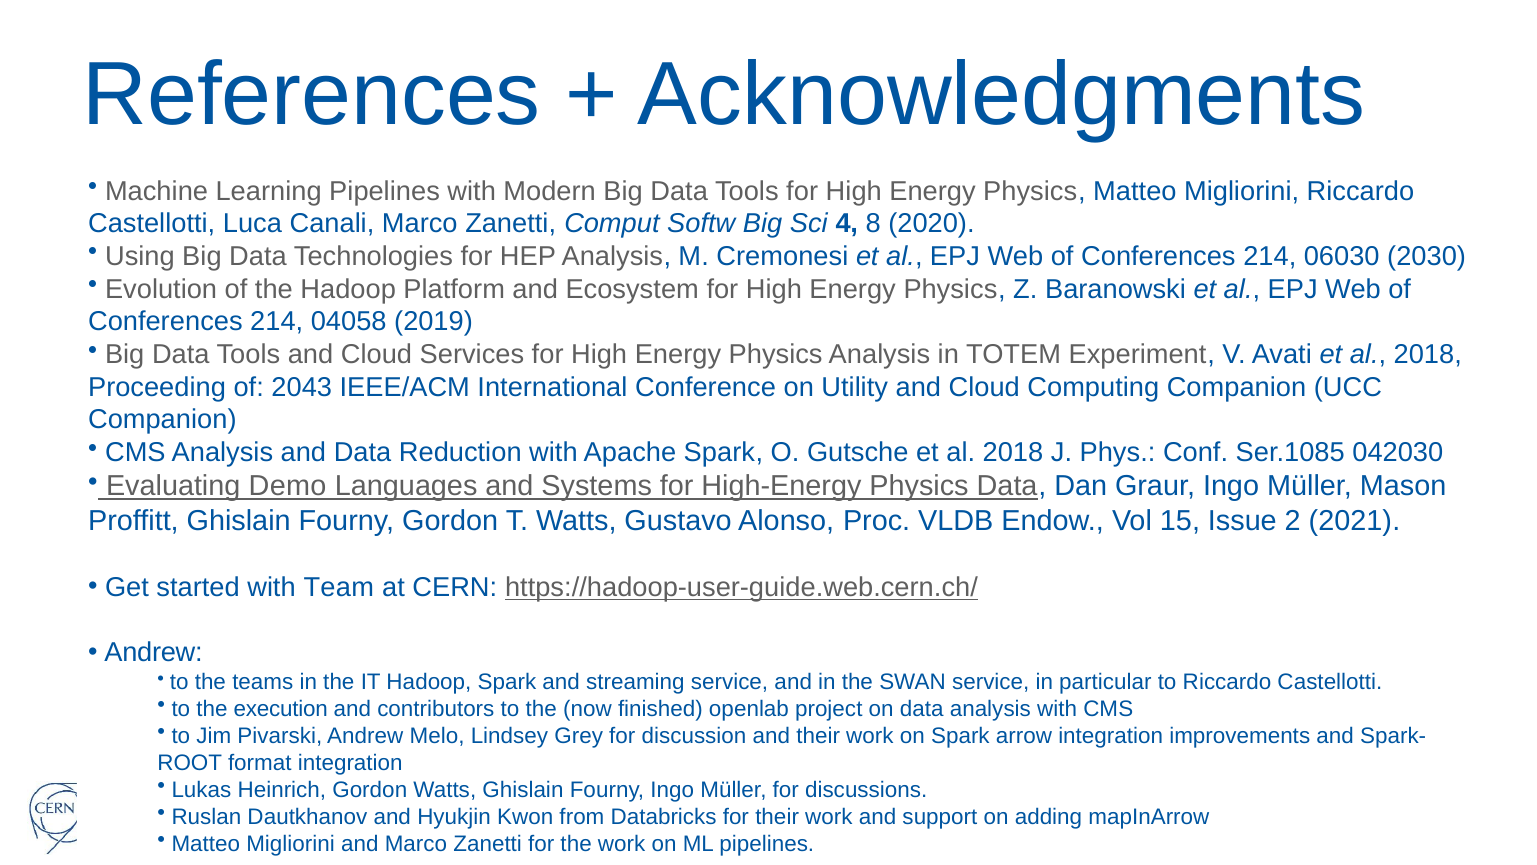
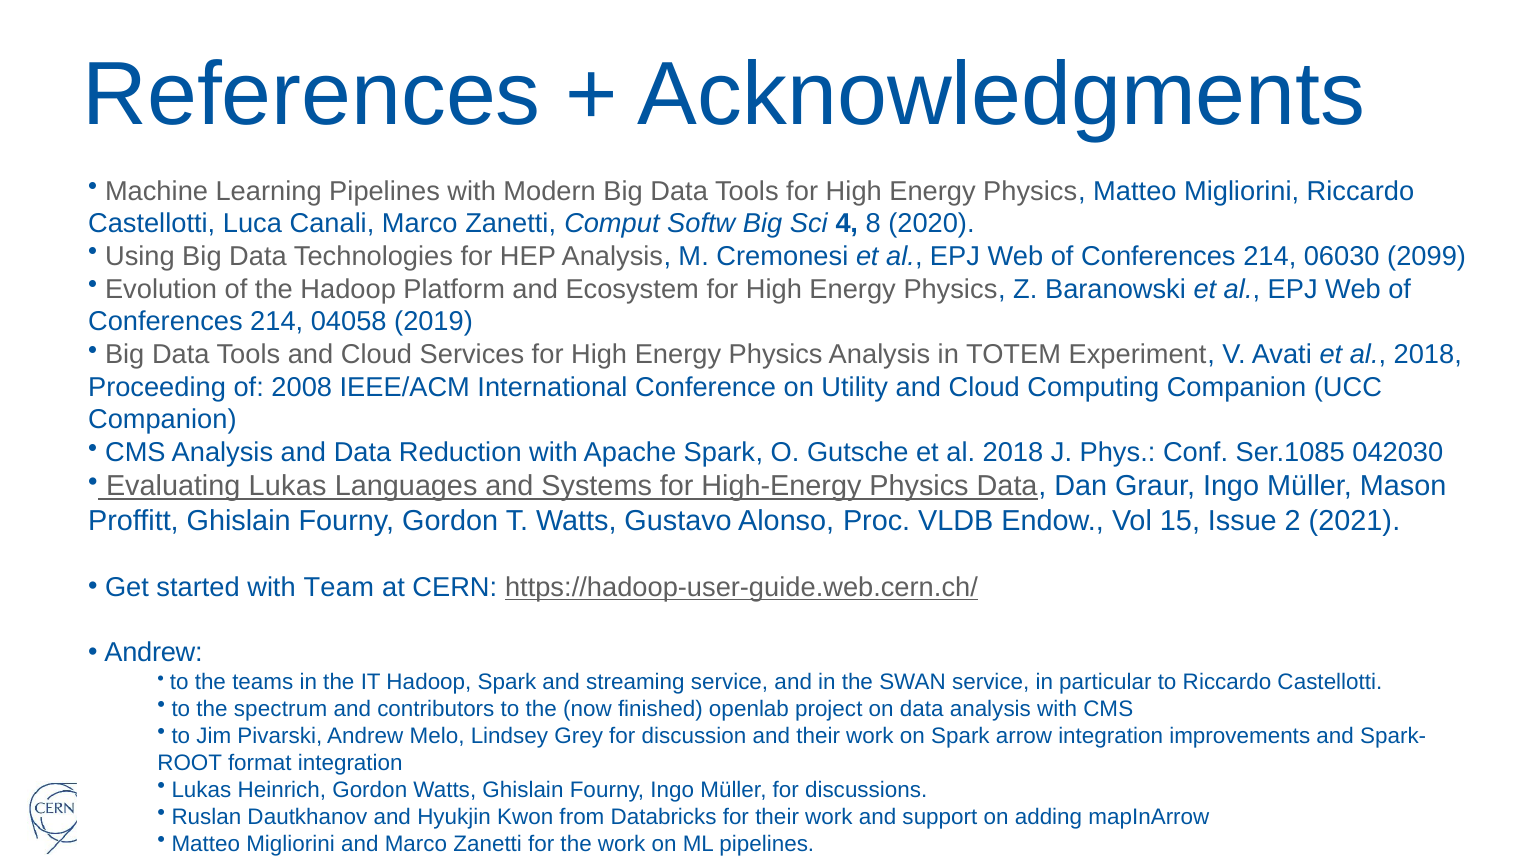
2030: 2030 -> 2099
2043: 2043 -> 2008
Evaluating Demo: Demo -> Lukas
execution: execution -> spectrum
